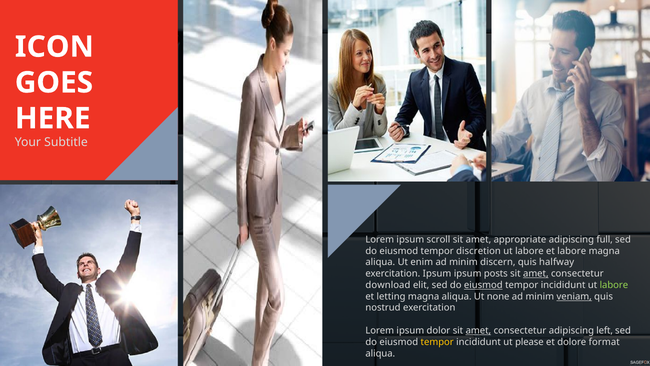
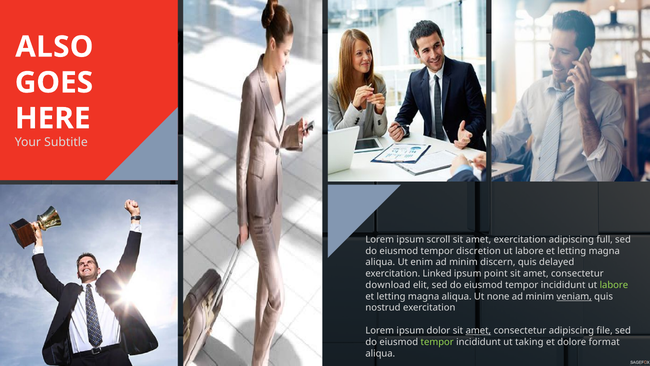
ICON: ICON -> ALSO
amet appropriate: appropriate -> exercitation
labore at (572, 251): labore -> letting
halfway: halfway -> delayed
exercitation Ipsum: Ipsum -> Linked
posts: posts -> point
amet at (536, 273) underline: present -> none
eiusmod at (483, 285) underline: present -> none
left: left -> file
tempor at (437, 342) colour: yellow -> light green
please: please -> taking
